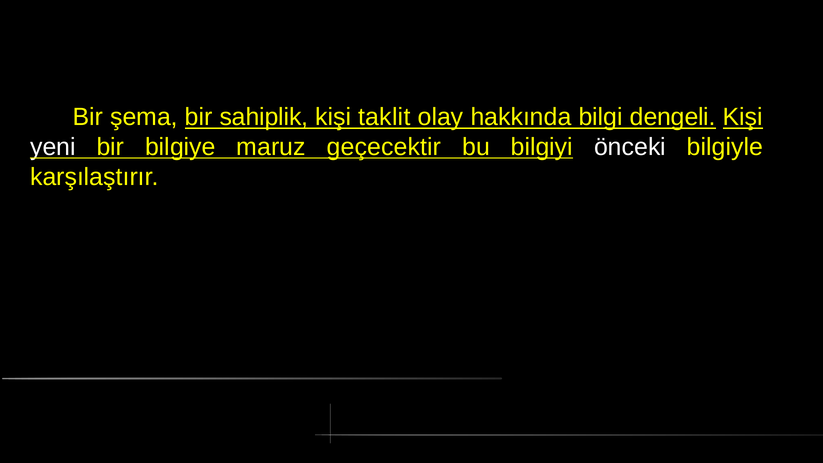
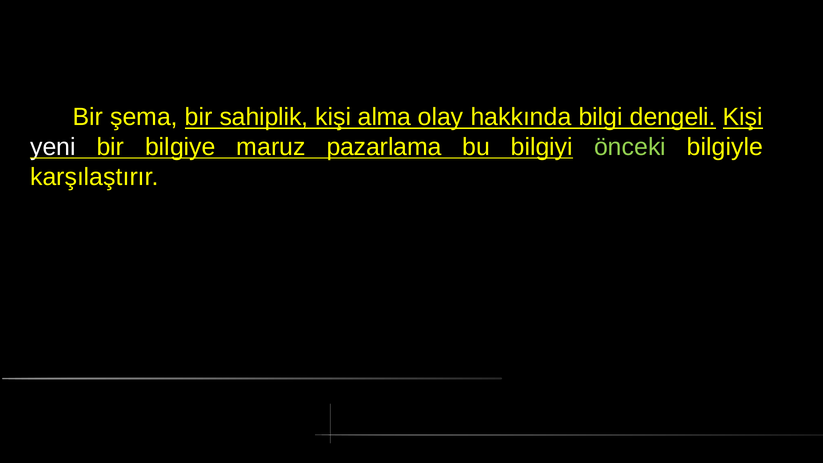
taklit: taklit -> alma
geçecektir: geçecektir -> pazarlama
önceki colour: white -> light green
